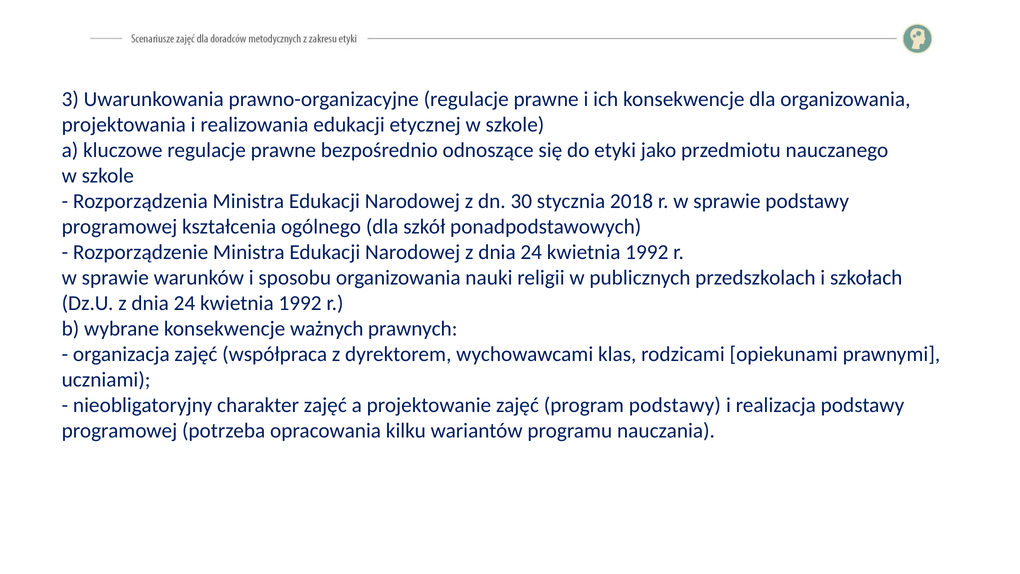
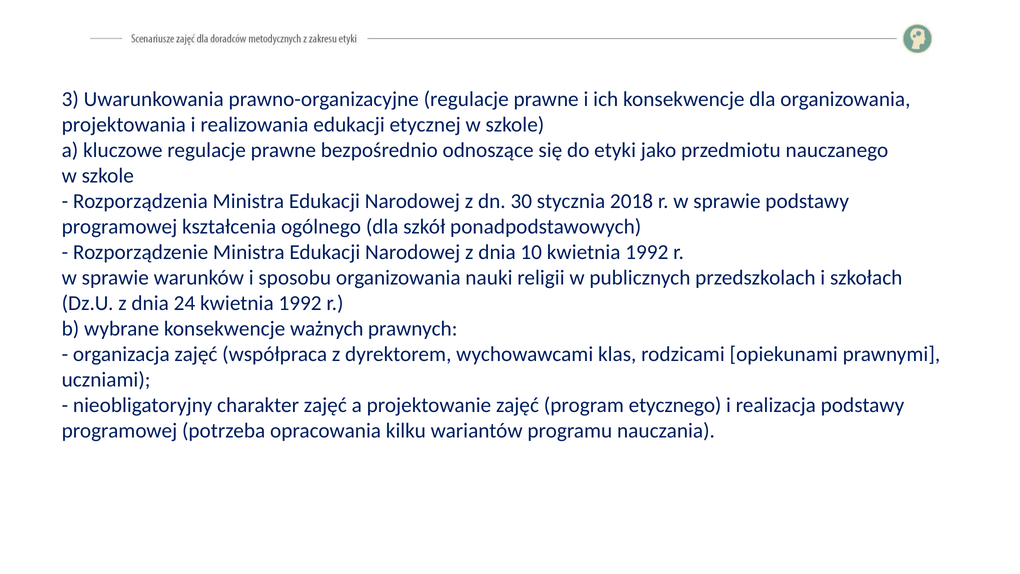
Narodowej z dnia 24: 24 -> 10
program podstawy: podstawy -> etycznego
